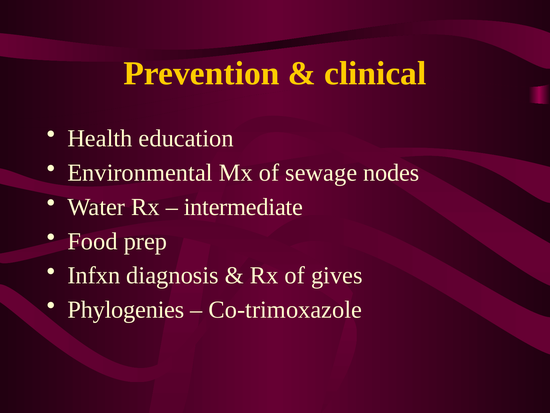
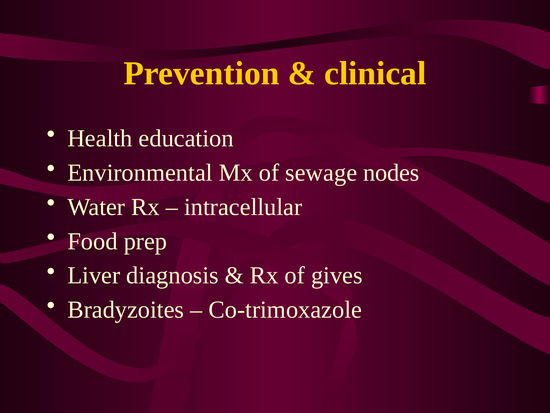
intermediate: intermediate -> intracellular
Infxn: Infxn -> Liver
Phylogenies: Phylogenies -> Bradyzoites
